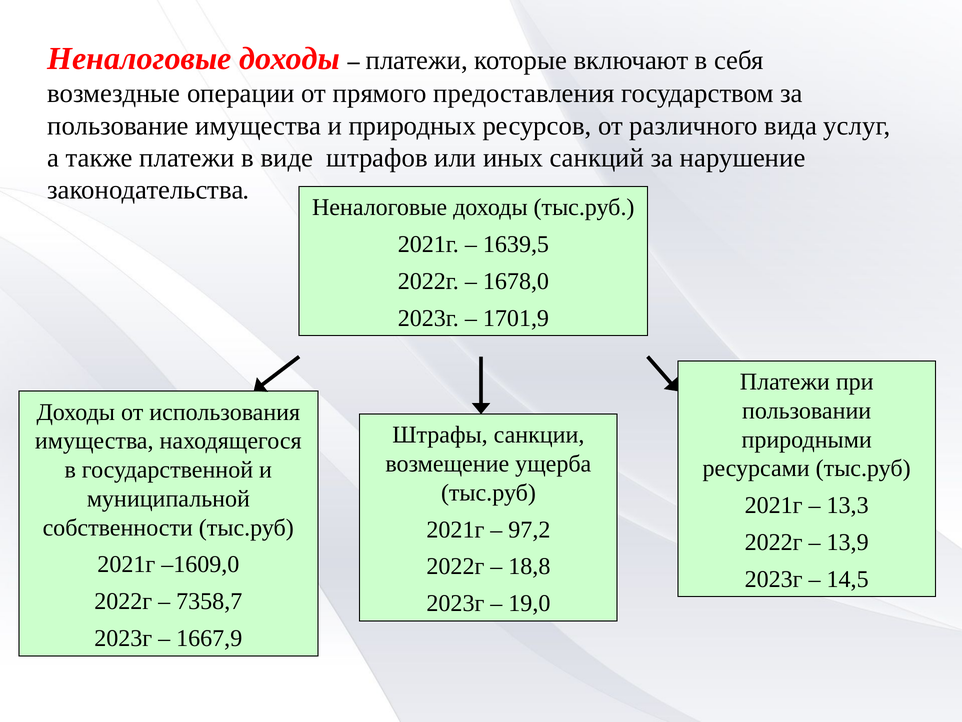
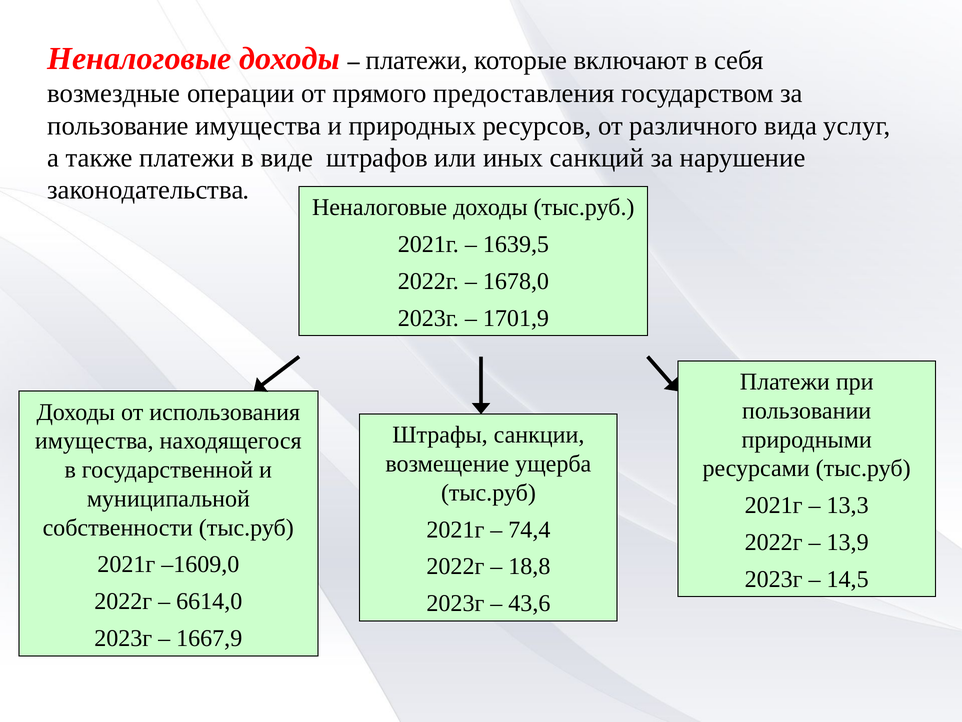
97,2: 97,2 -> 74,4
7358,7: 7358,7 -> 6614,0
19,0: 19,0 -> 43,6
